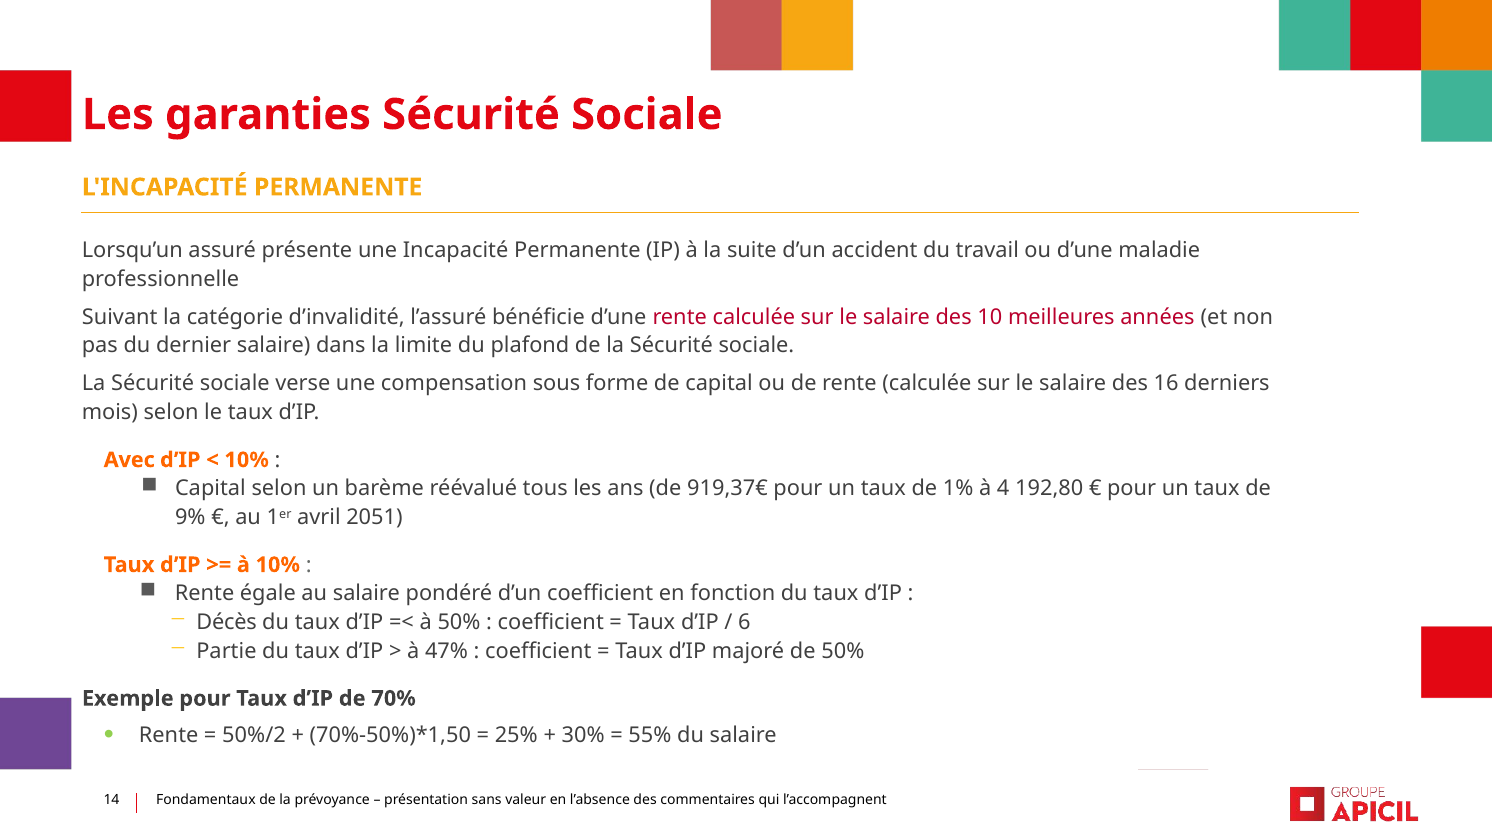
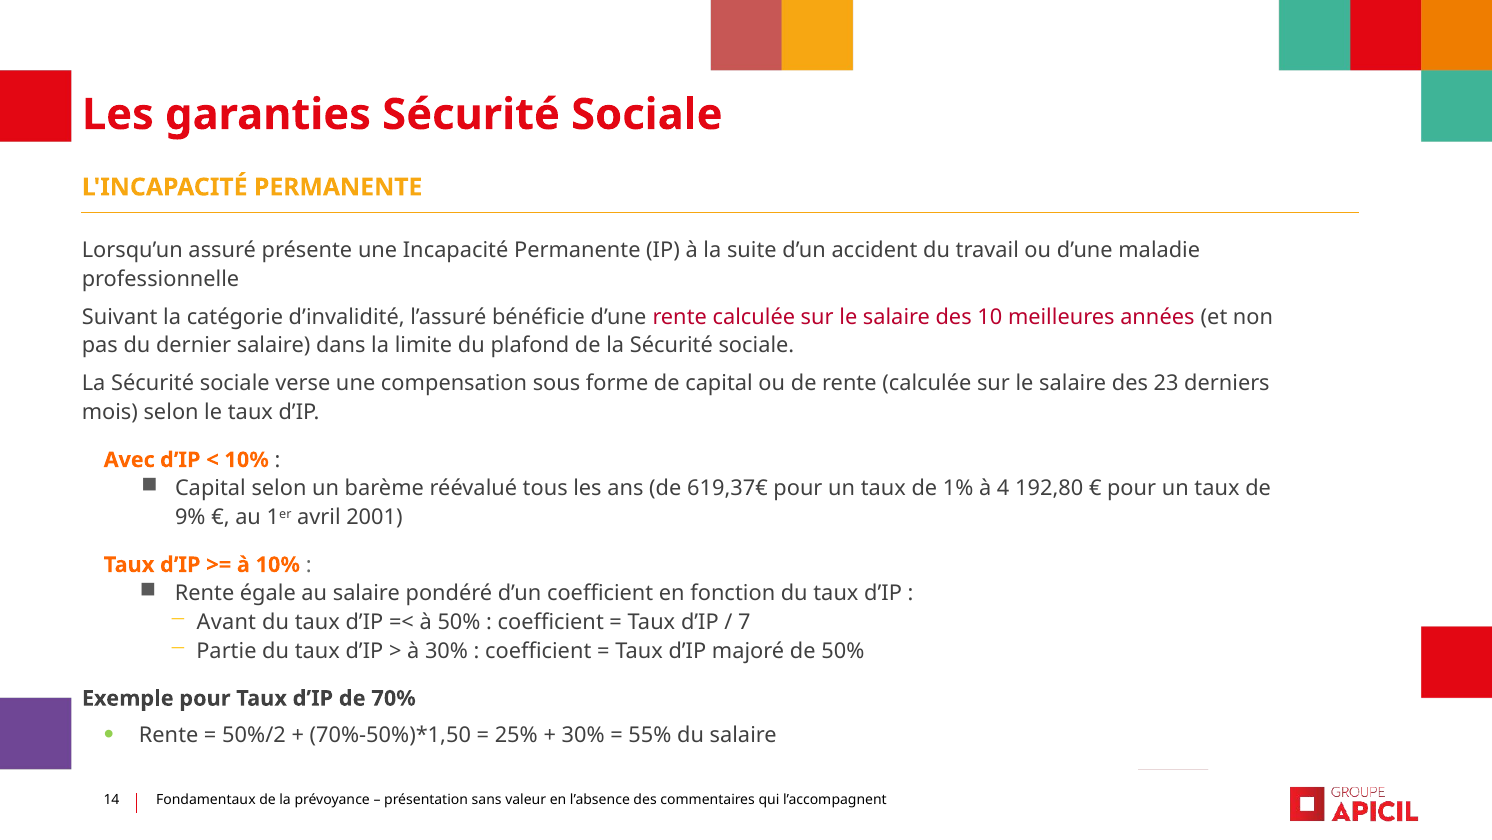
16: 16 -> 23
919,37€: 919,37€ -> 619,37€
2051: 2051 -> 2001
Décès: Décès -> Avant
6: 6 -> 7
à 47%: 47% -> 30%
